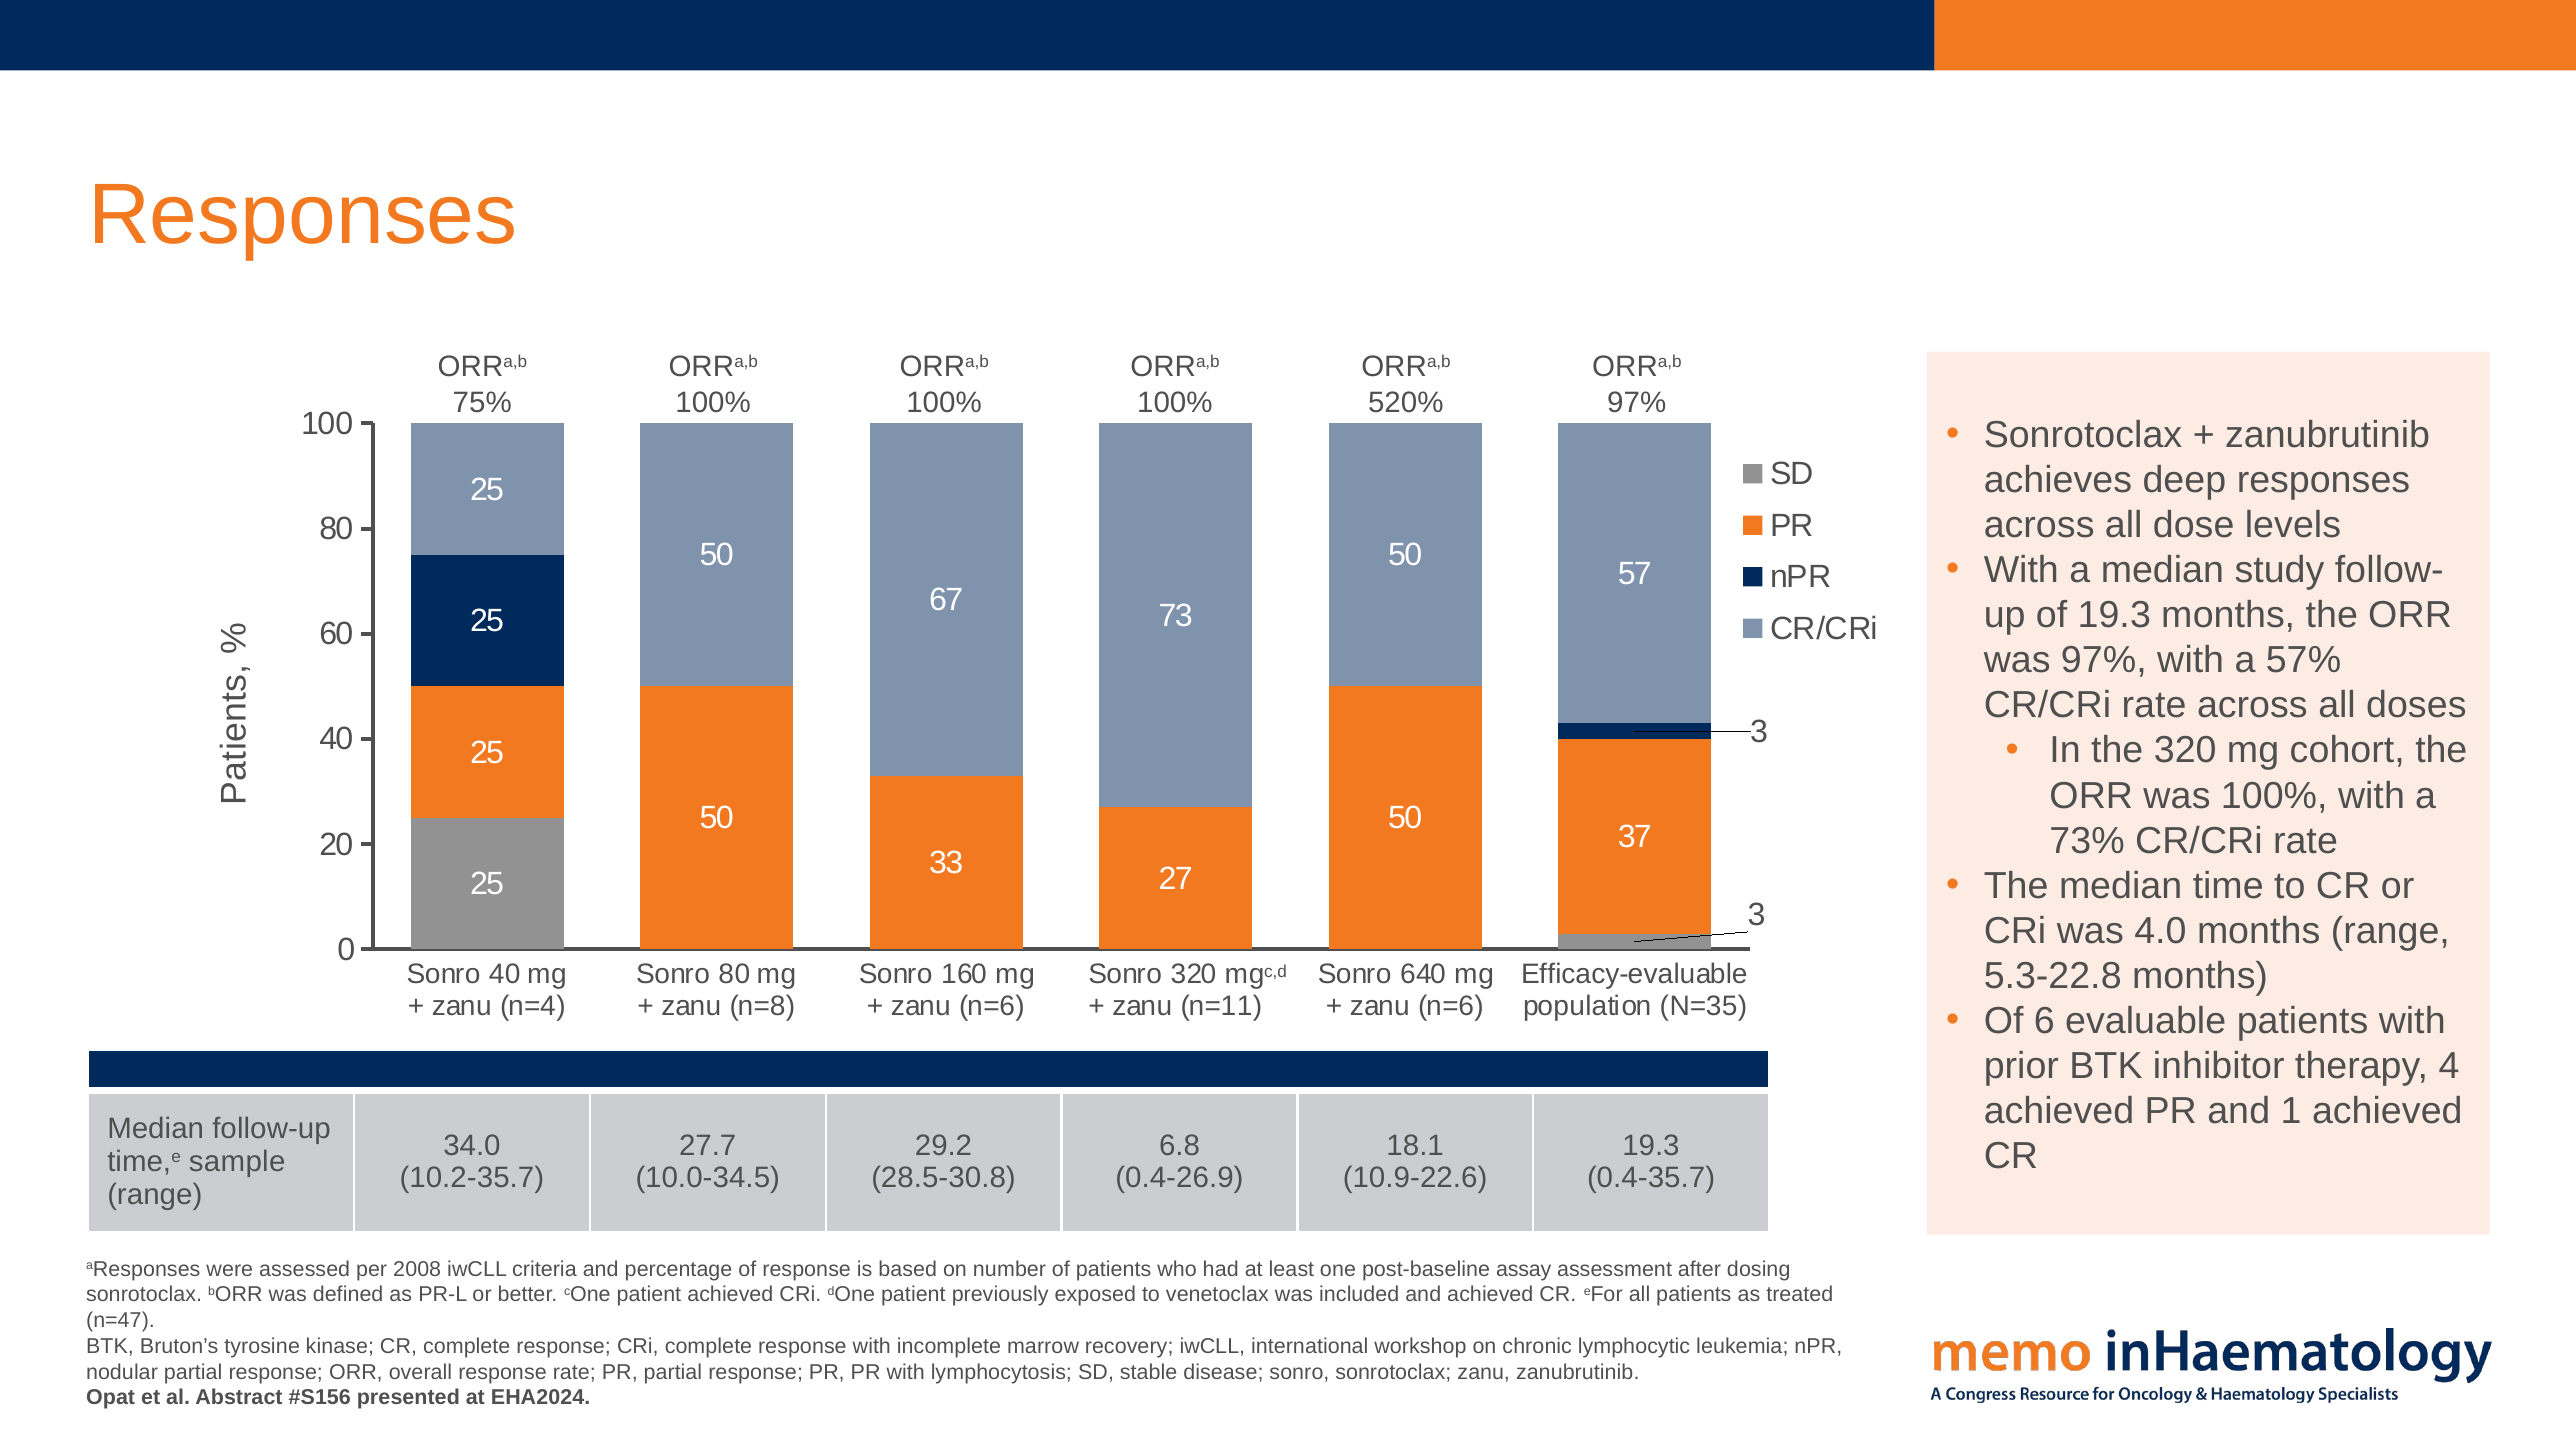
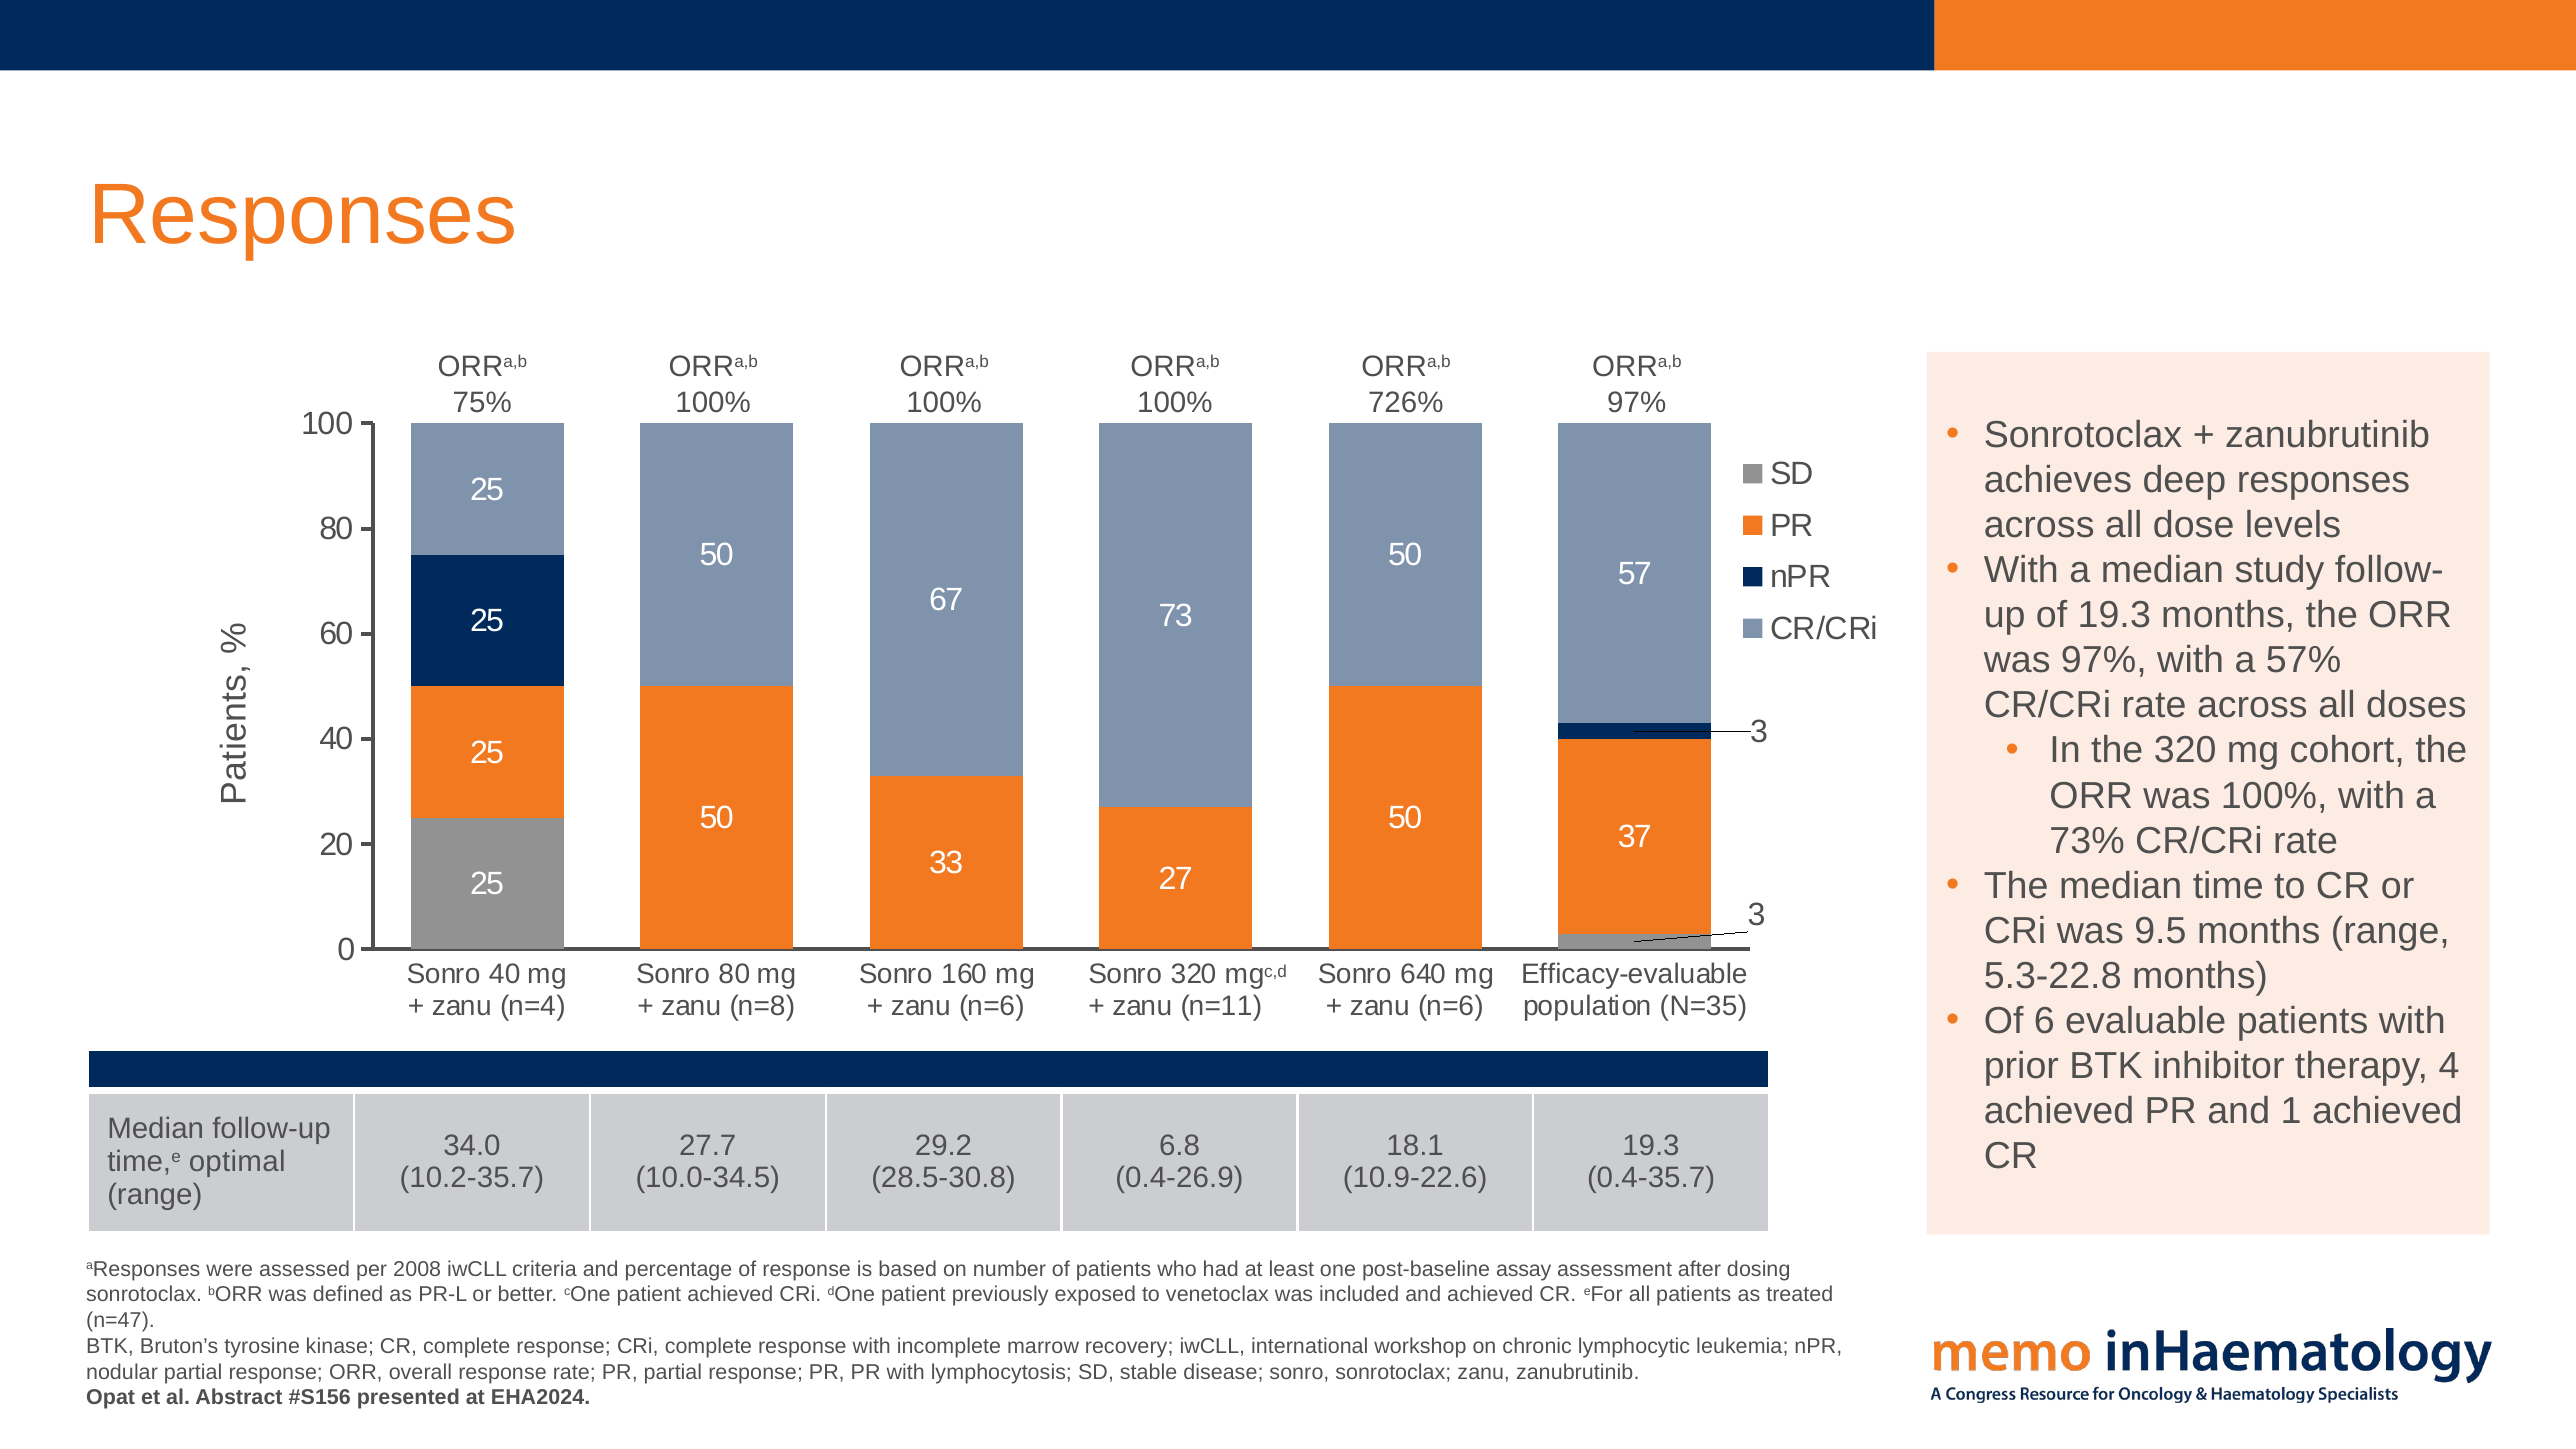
520%: 520% -> 726%
4.0: 4.0 -> 9.5
sample: sample -> optimal
